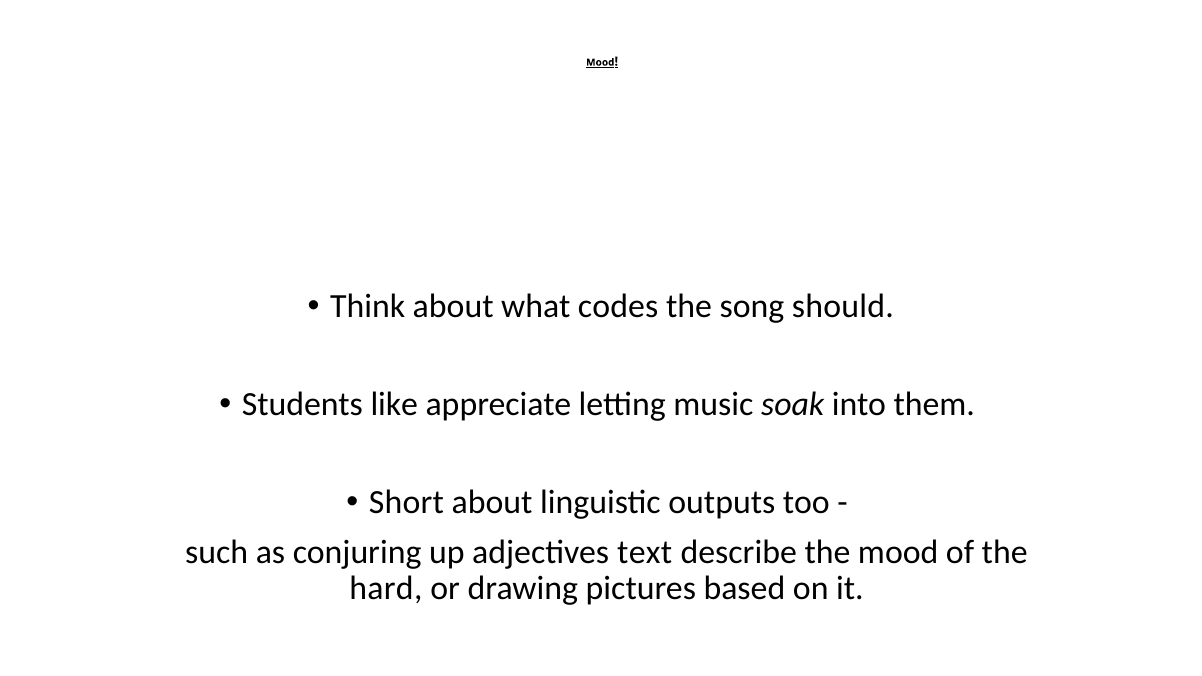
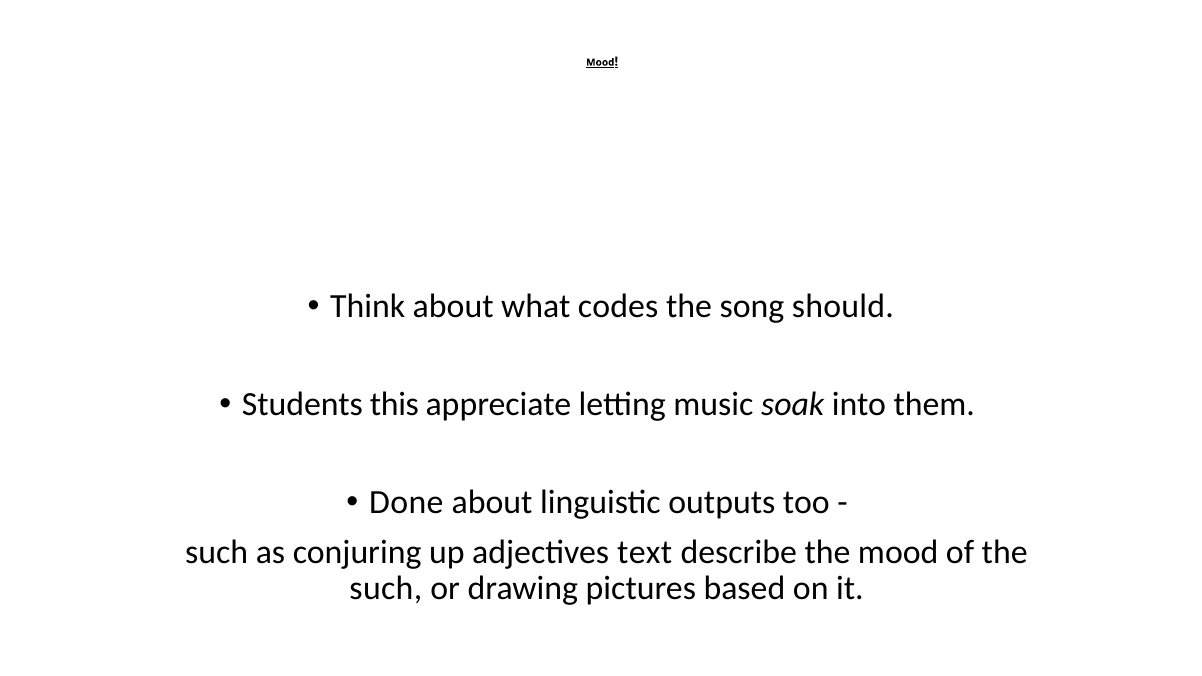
like: like -> this
Short: Short -> Done
hard at (386, 589): hard -> such
